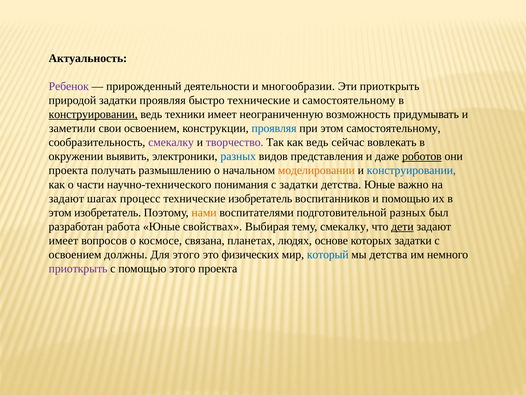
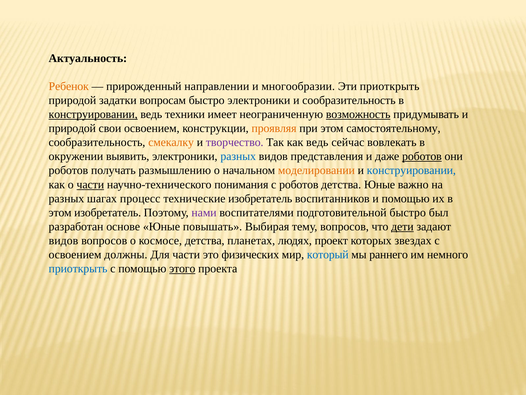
Ребенок colour: purple -> orange
деятельности: деятельности -> направлении
задатки проявляя: проявляя -> вопросам
быстро технические: технические -> электроники
и самостоятельному: самостоятельному -> сообразительность
возможность underline: none -> present
заметили at (72, 128): заметили -> природой
проявляя at (274, 128) colour: blue -> orange
смекалку at (171, 142) colour: purple -> orange
проекта at (68, 170): проекта -> роботов
части at (90, 184) underline: none -> present
с задатки: задатки -> роботов
задают at (66, 198): задают -> разных
нами colour: orange -> purple
подготовительной разных: разных -> быстро
работа: работа -> основе
свойствах: свойствах -> повышать
тему смекалку: смекалку -> вопросов
имеет at (63, 240): имеет -> видов
космосе связана: связана -> детства
основе: основе -> проект
которых задатки: задатки -> звездах
Для этого: этого -> части
мы детства: детства -> раннего
приоткрыть at (78, 268) colour: purple -> blue
этого at (182, 268) underline: none -> present
